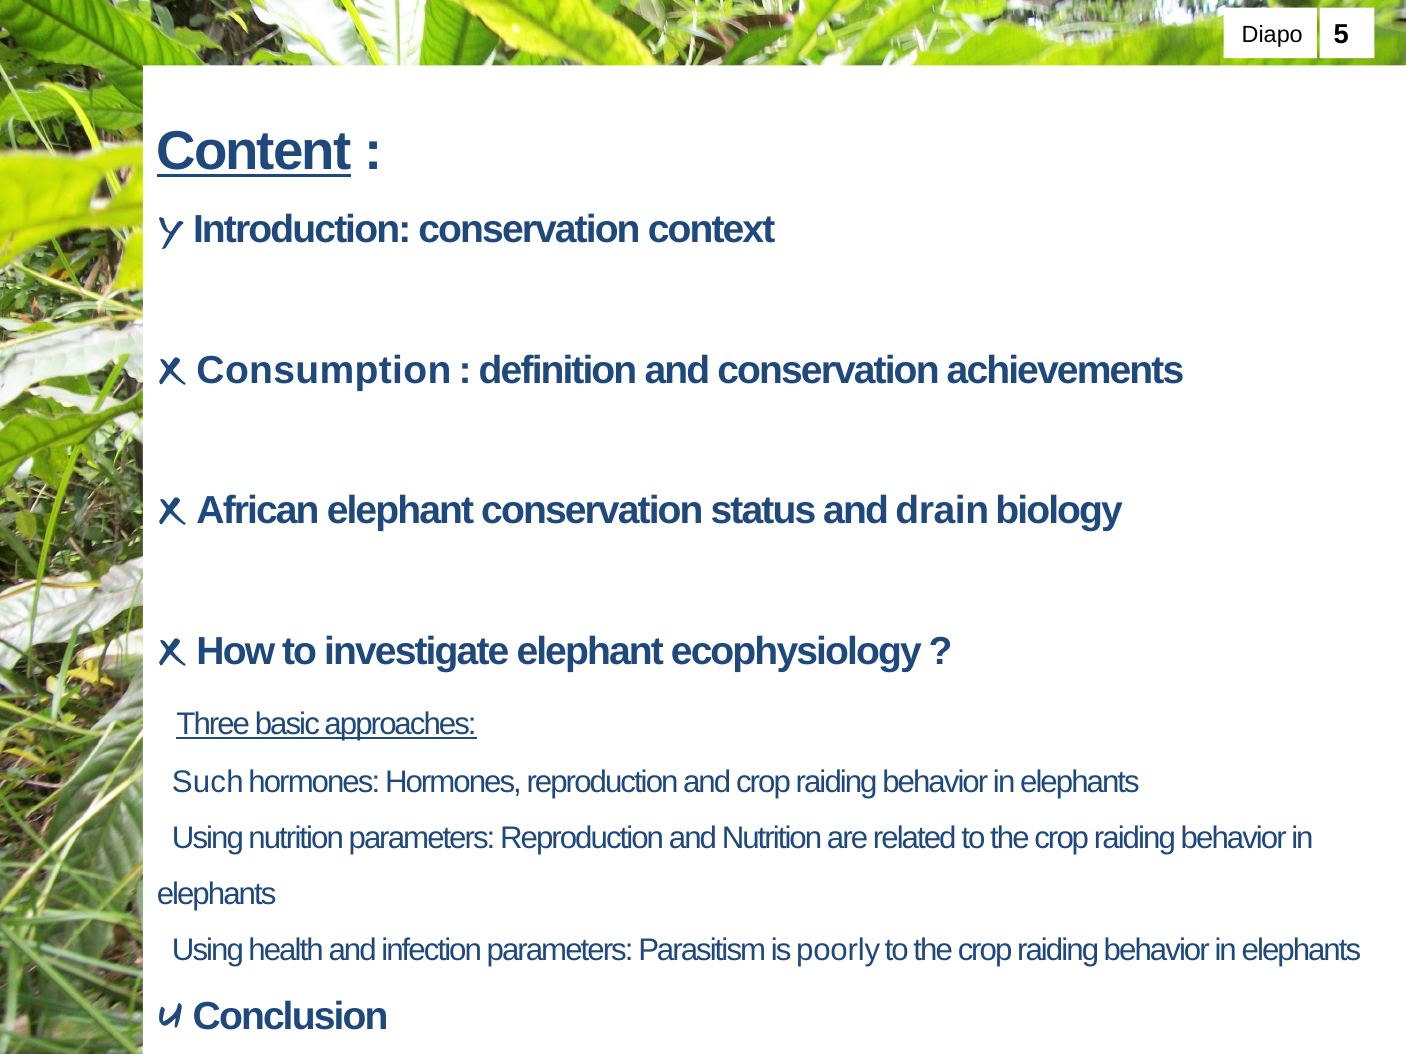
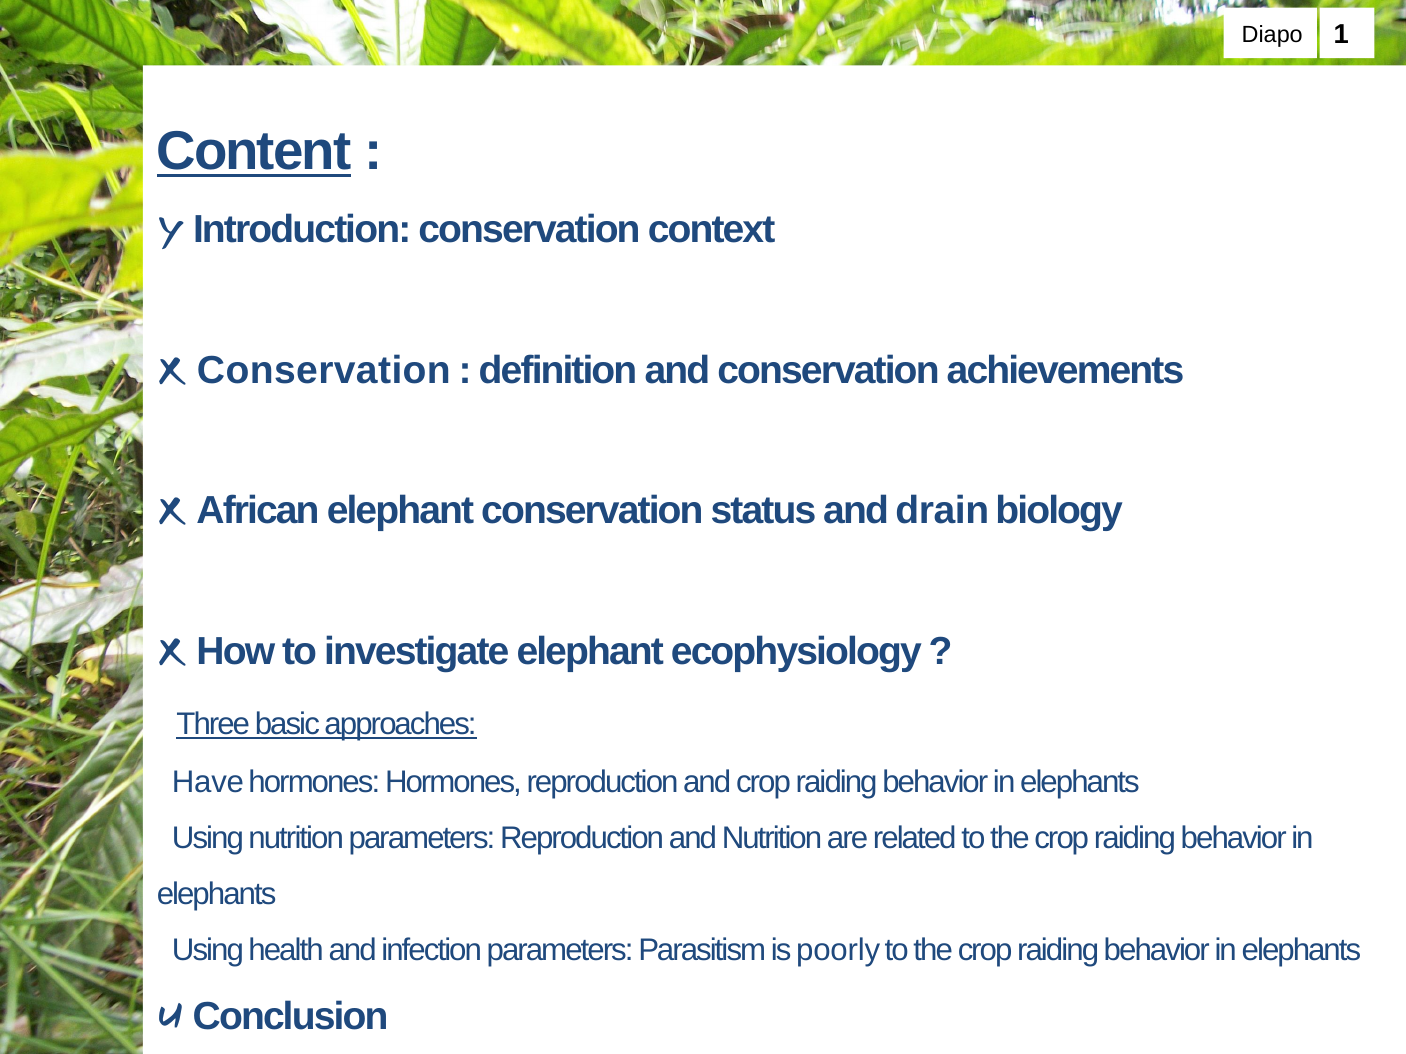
5: 5 -> 1
Consumption at (324, 371): Consumption -> Conservation
Such: Such -> Have
